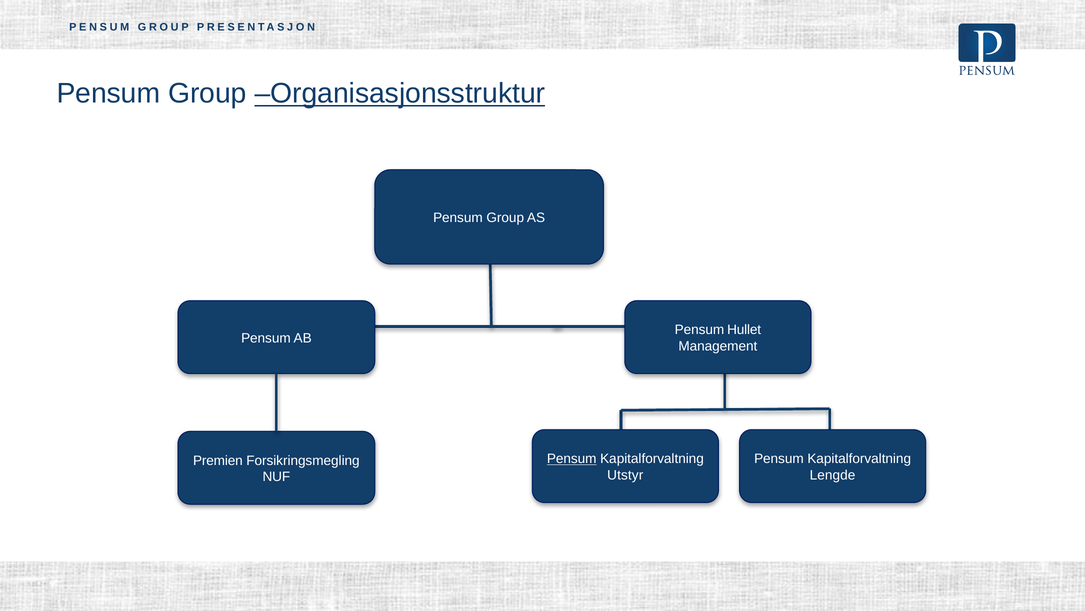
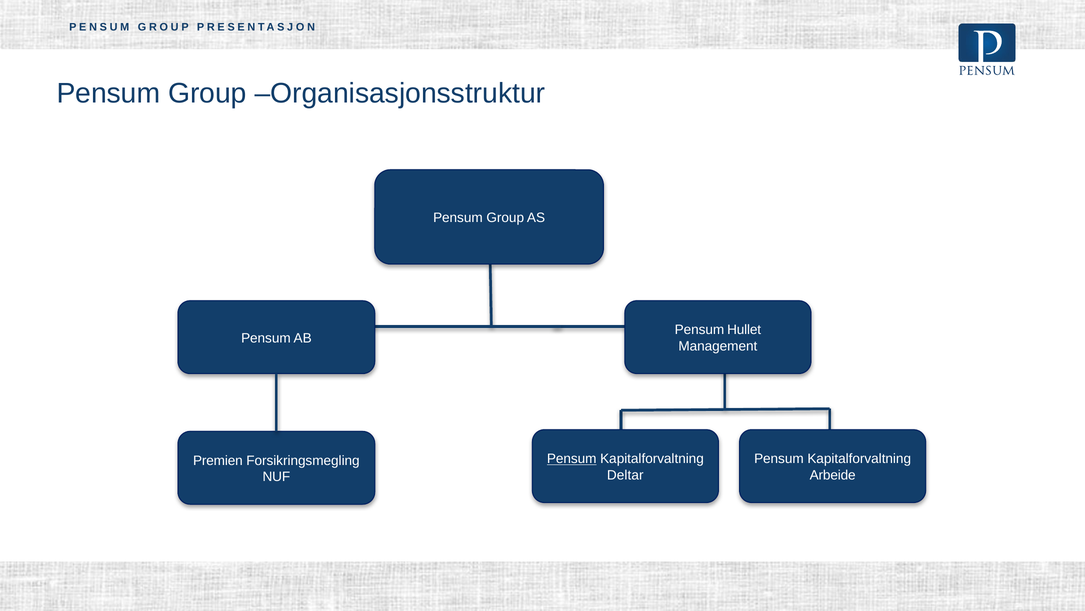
Organisasjonsstruktur underline: present -> none
Utstyr: Utstyr -> Deltar
Lengde: Lengde -> Arbeide
